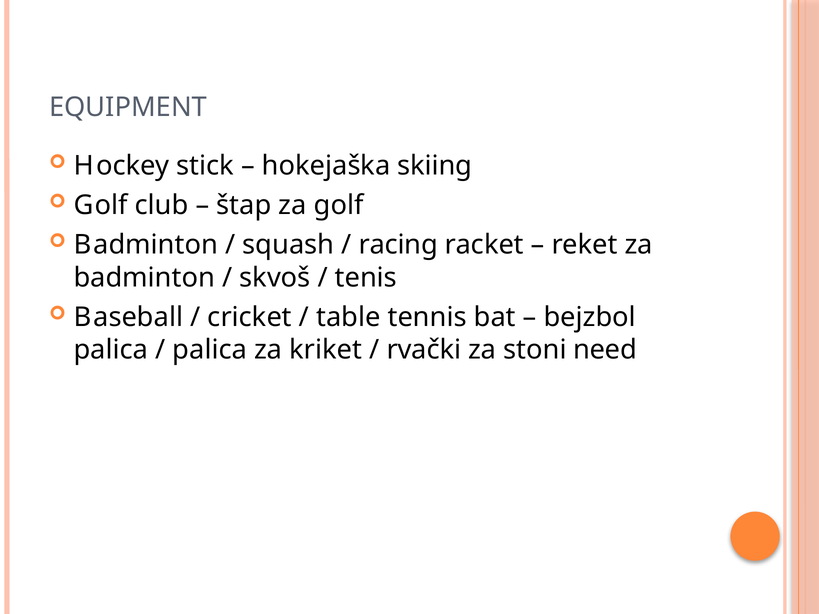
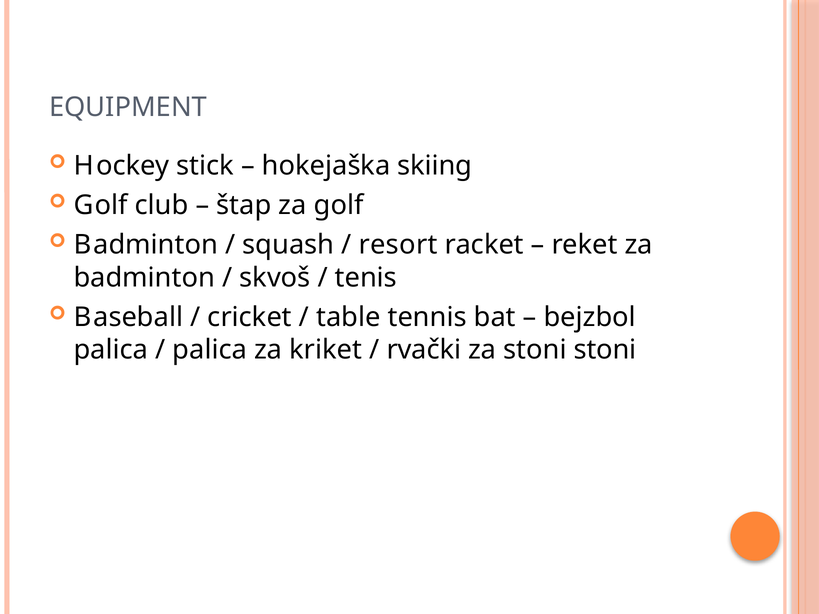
racing: racing -> resort
stoni need: need -> stoni
